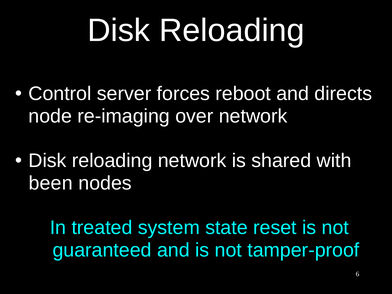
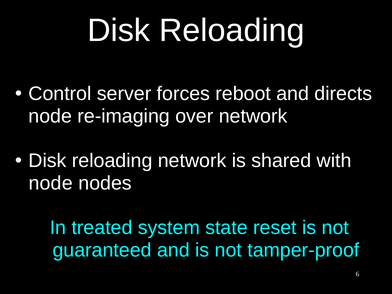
been at (51, 183): been -> node
